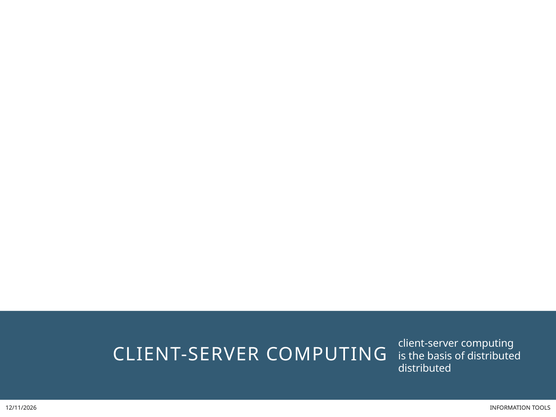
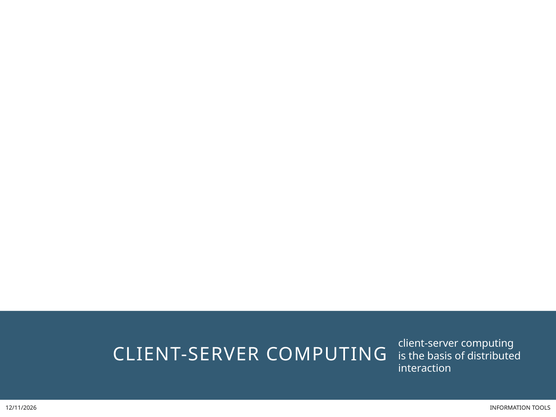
distributed at (425, 369): distributed -> interaction
